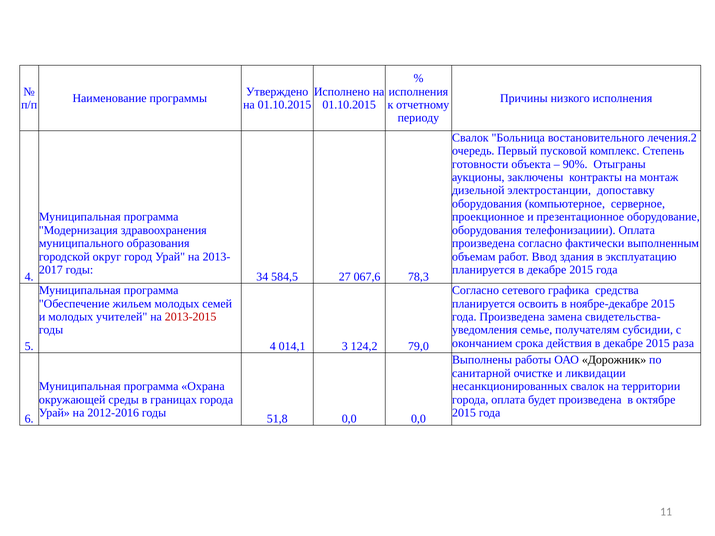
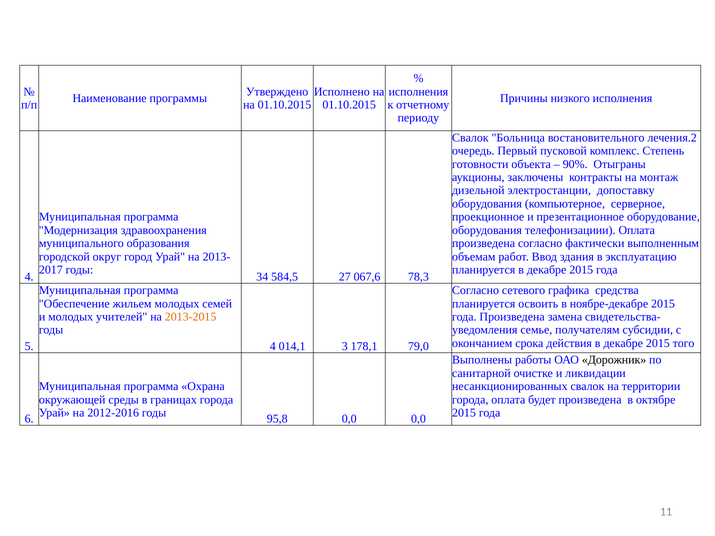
2013-2015 colour: red -> orange
раза: раза -> того
124,2: 124,2 -> 178,1
51,8: 51,8 -> 95,8
